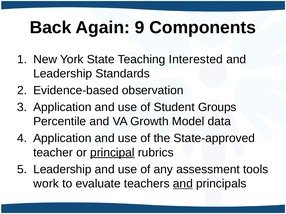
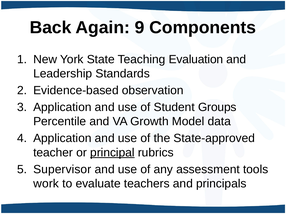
Interested: Interested -> Evaluation
Leadership at (62, 170): Leadership -> Supervisor
and at (183, 184) underline: present -> none
